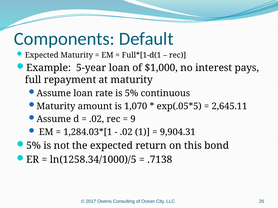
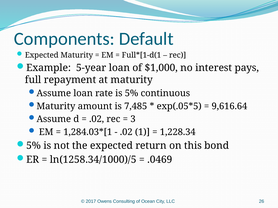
1,070: 1,070 -> 7,485
2,645.11: 2,645.11 -> 9,616.64
9: 9 -> 3
9,904.31: 9,904.31 -> 1,228.34
.7138: .7138 -> .0469
